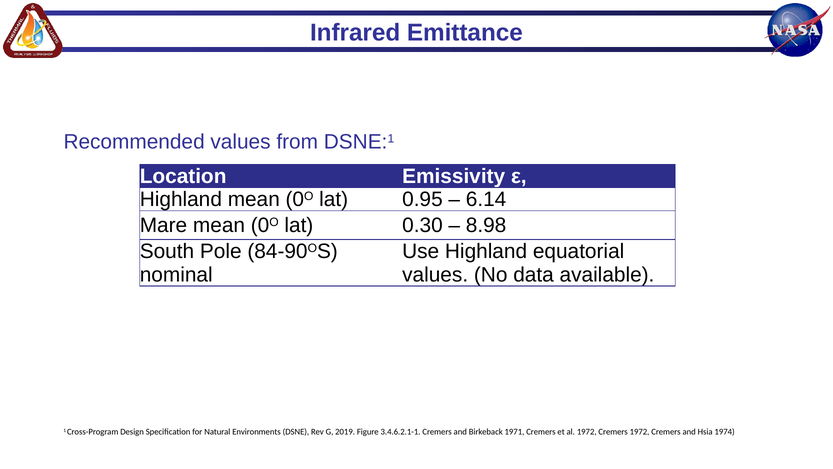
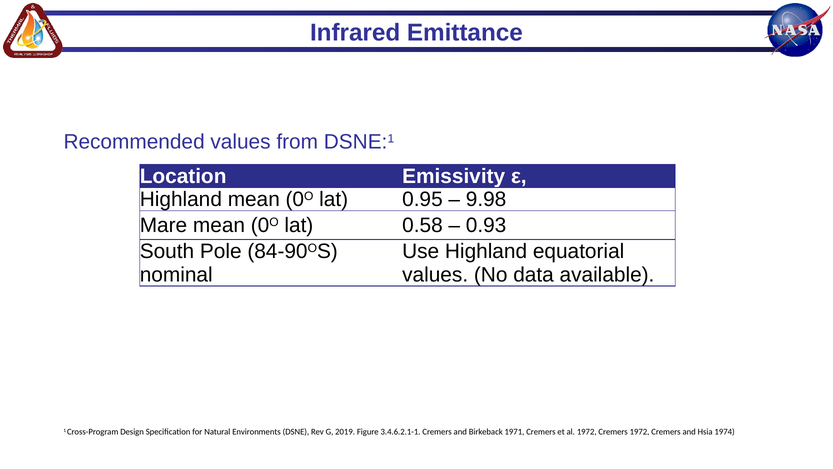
6.14: 6.14 -> 9.98
0.30: 0.30 -> 0.58
8.98: 8.98 -> 0.93
